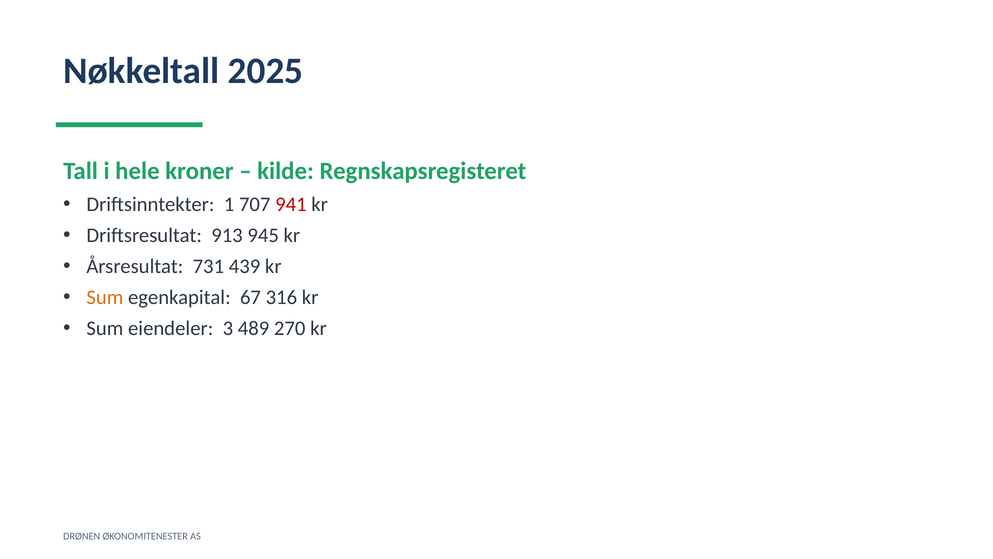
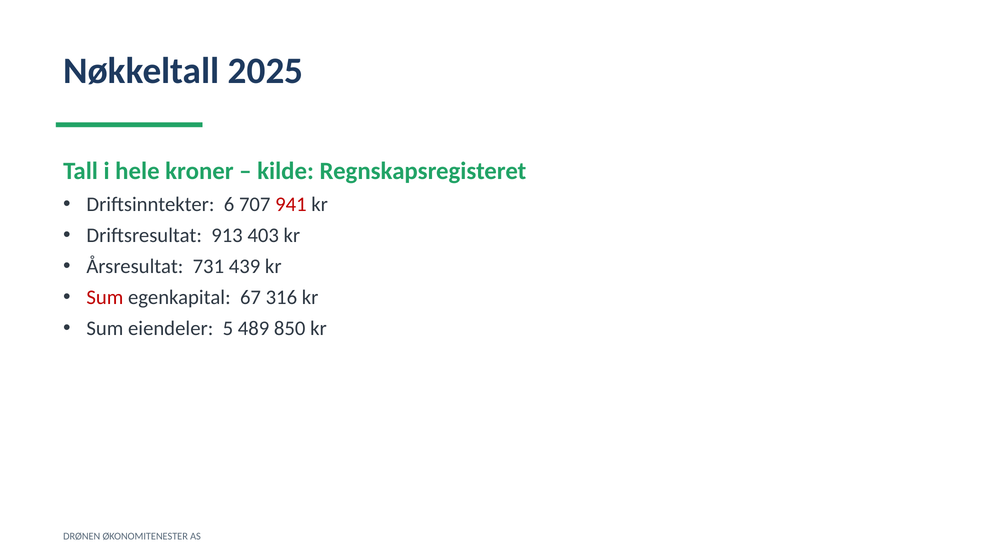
1: 1 -> 6
945: 945 -> 403
Sum at (105, 297) colour: orange -> red
3: 3 -> 5
270: 270 -> 850
